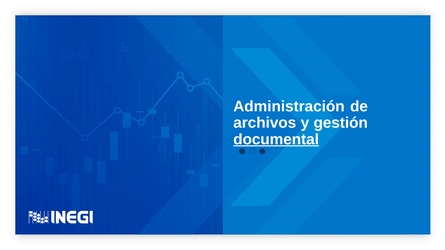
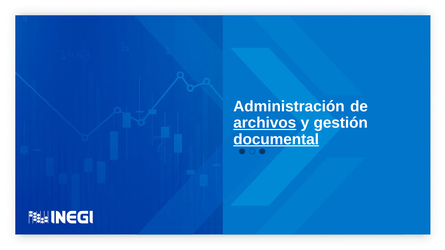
archivos underline: none -> present
